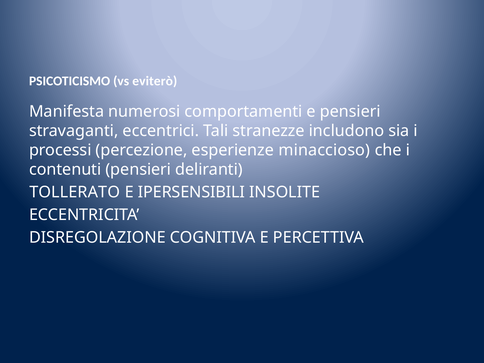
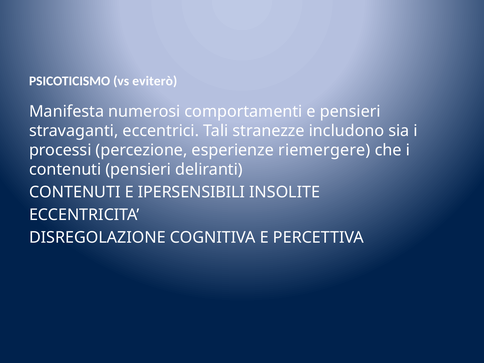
minaccioso: minaccioso -> riemergere
TOLLERATO at (75, 192): TOLLERATO -> CONTENUTI
